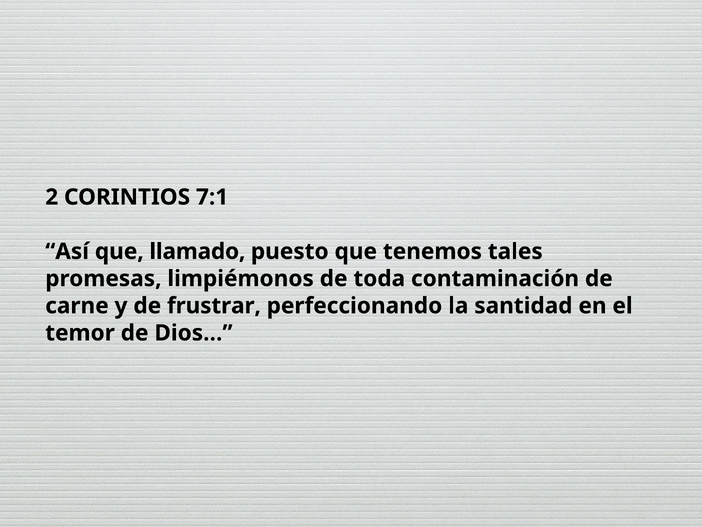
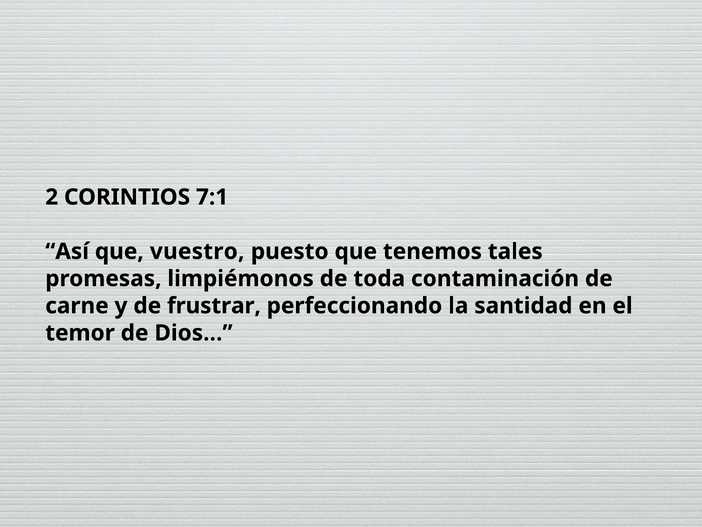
llamado: llamado -> vuestro
